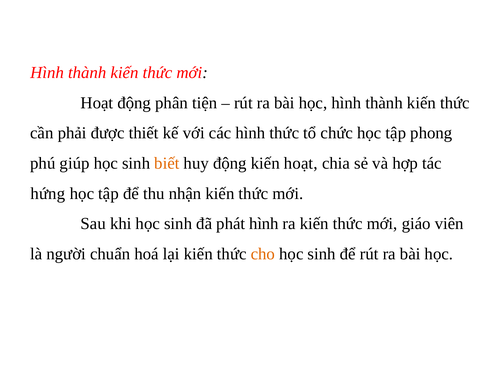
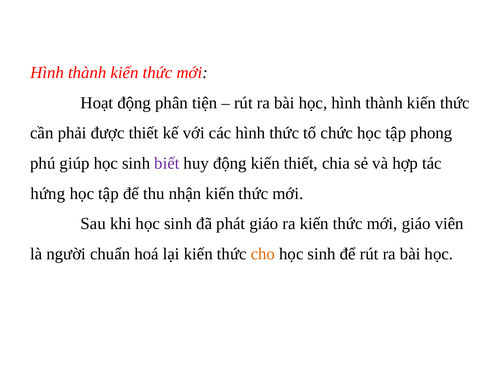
biết colour: orange -> purple
kiến hoạt: hoạt -> thiết
phát hình: hình -> giáo
